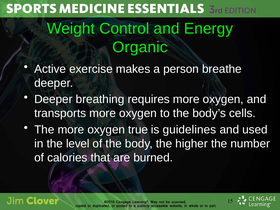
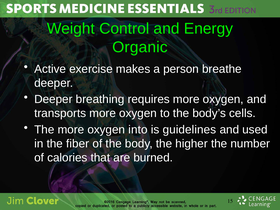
true: true -> into
level: level -> fiber
